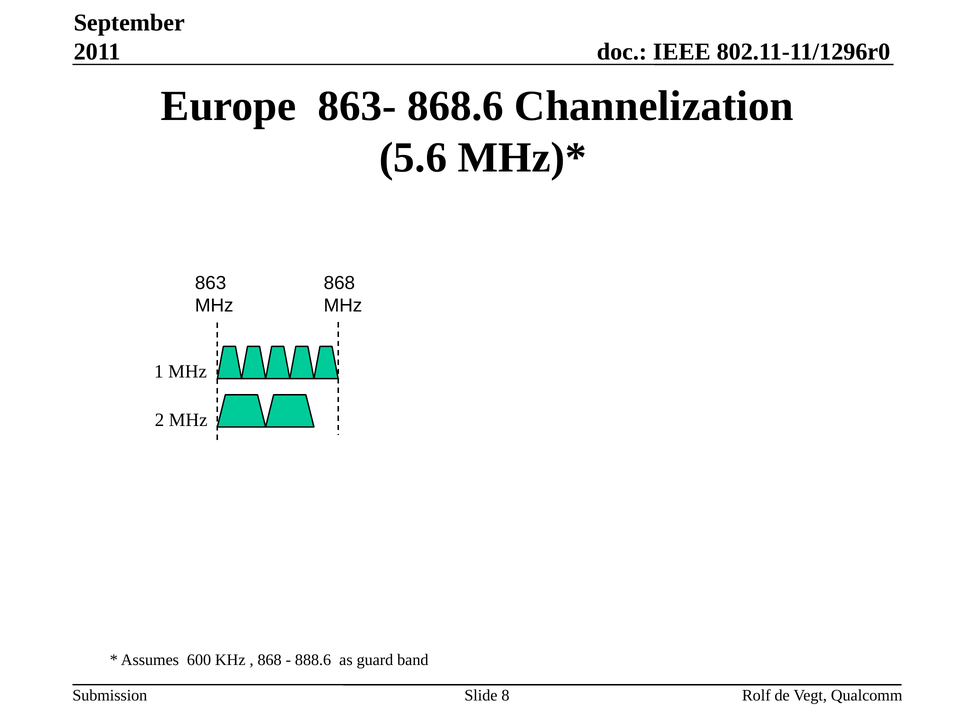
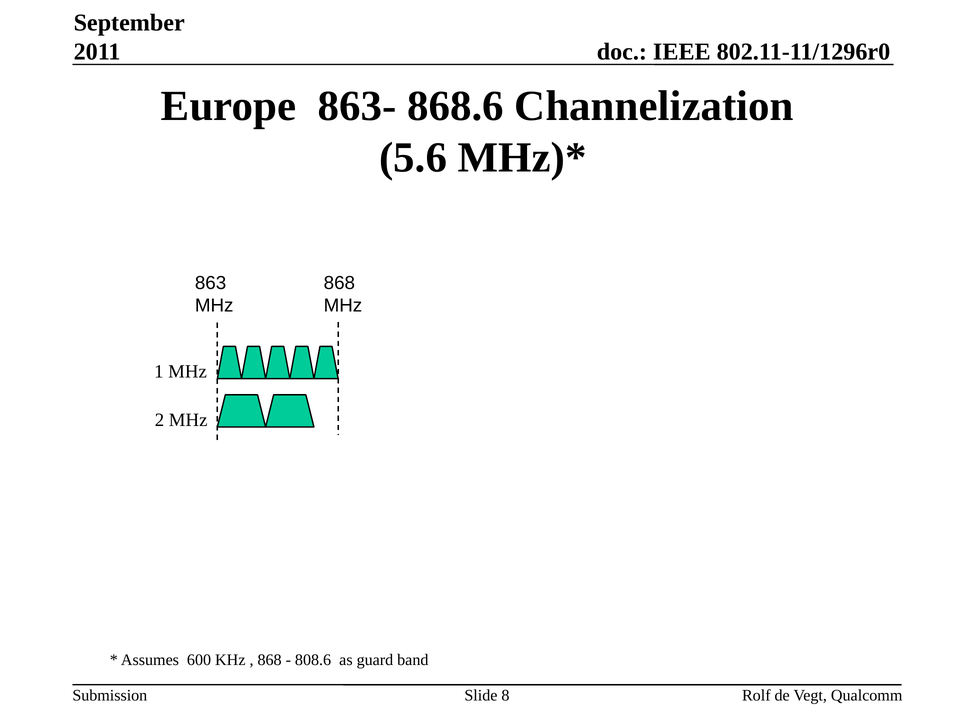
888.6: 888.6 -> 808.6
